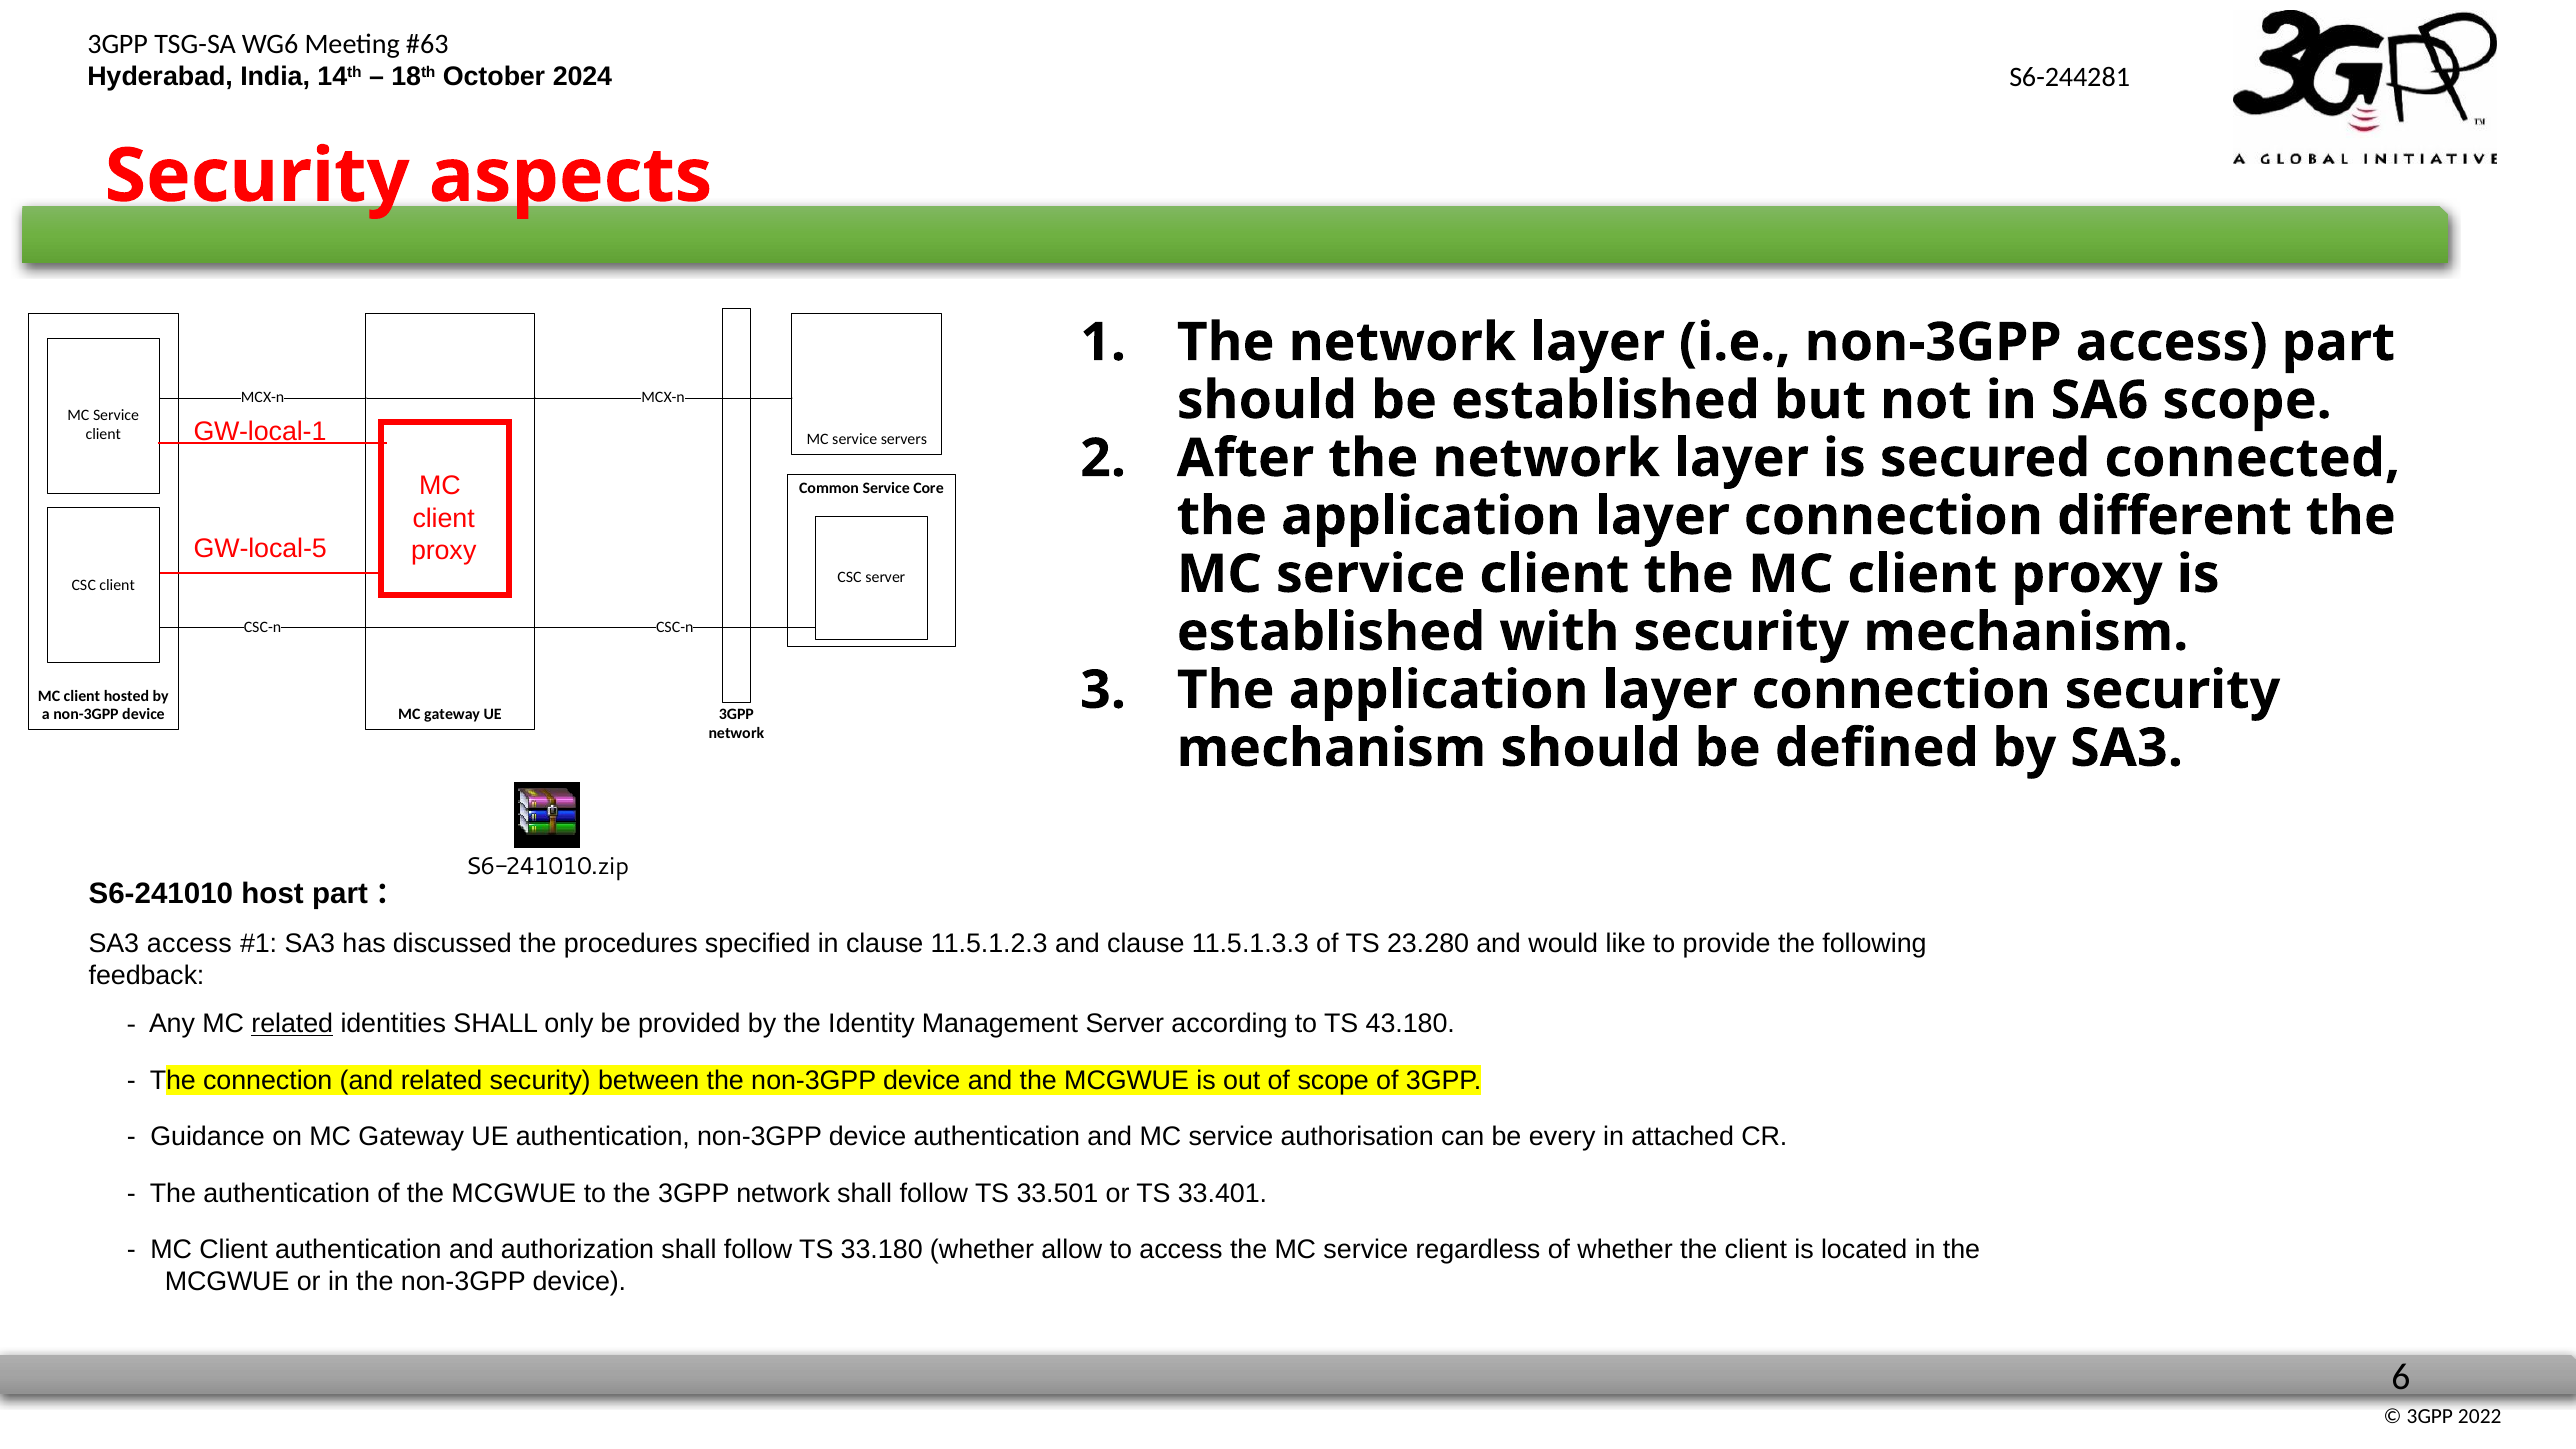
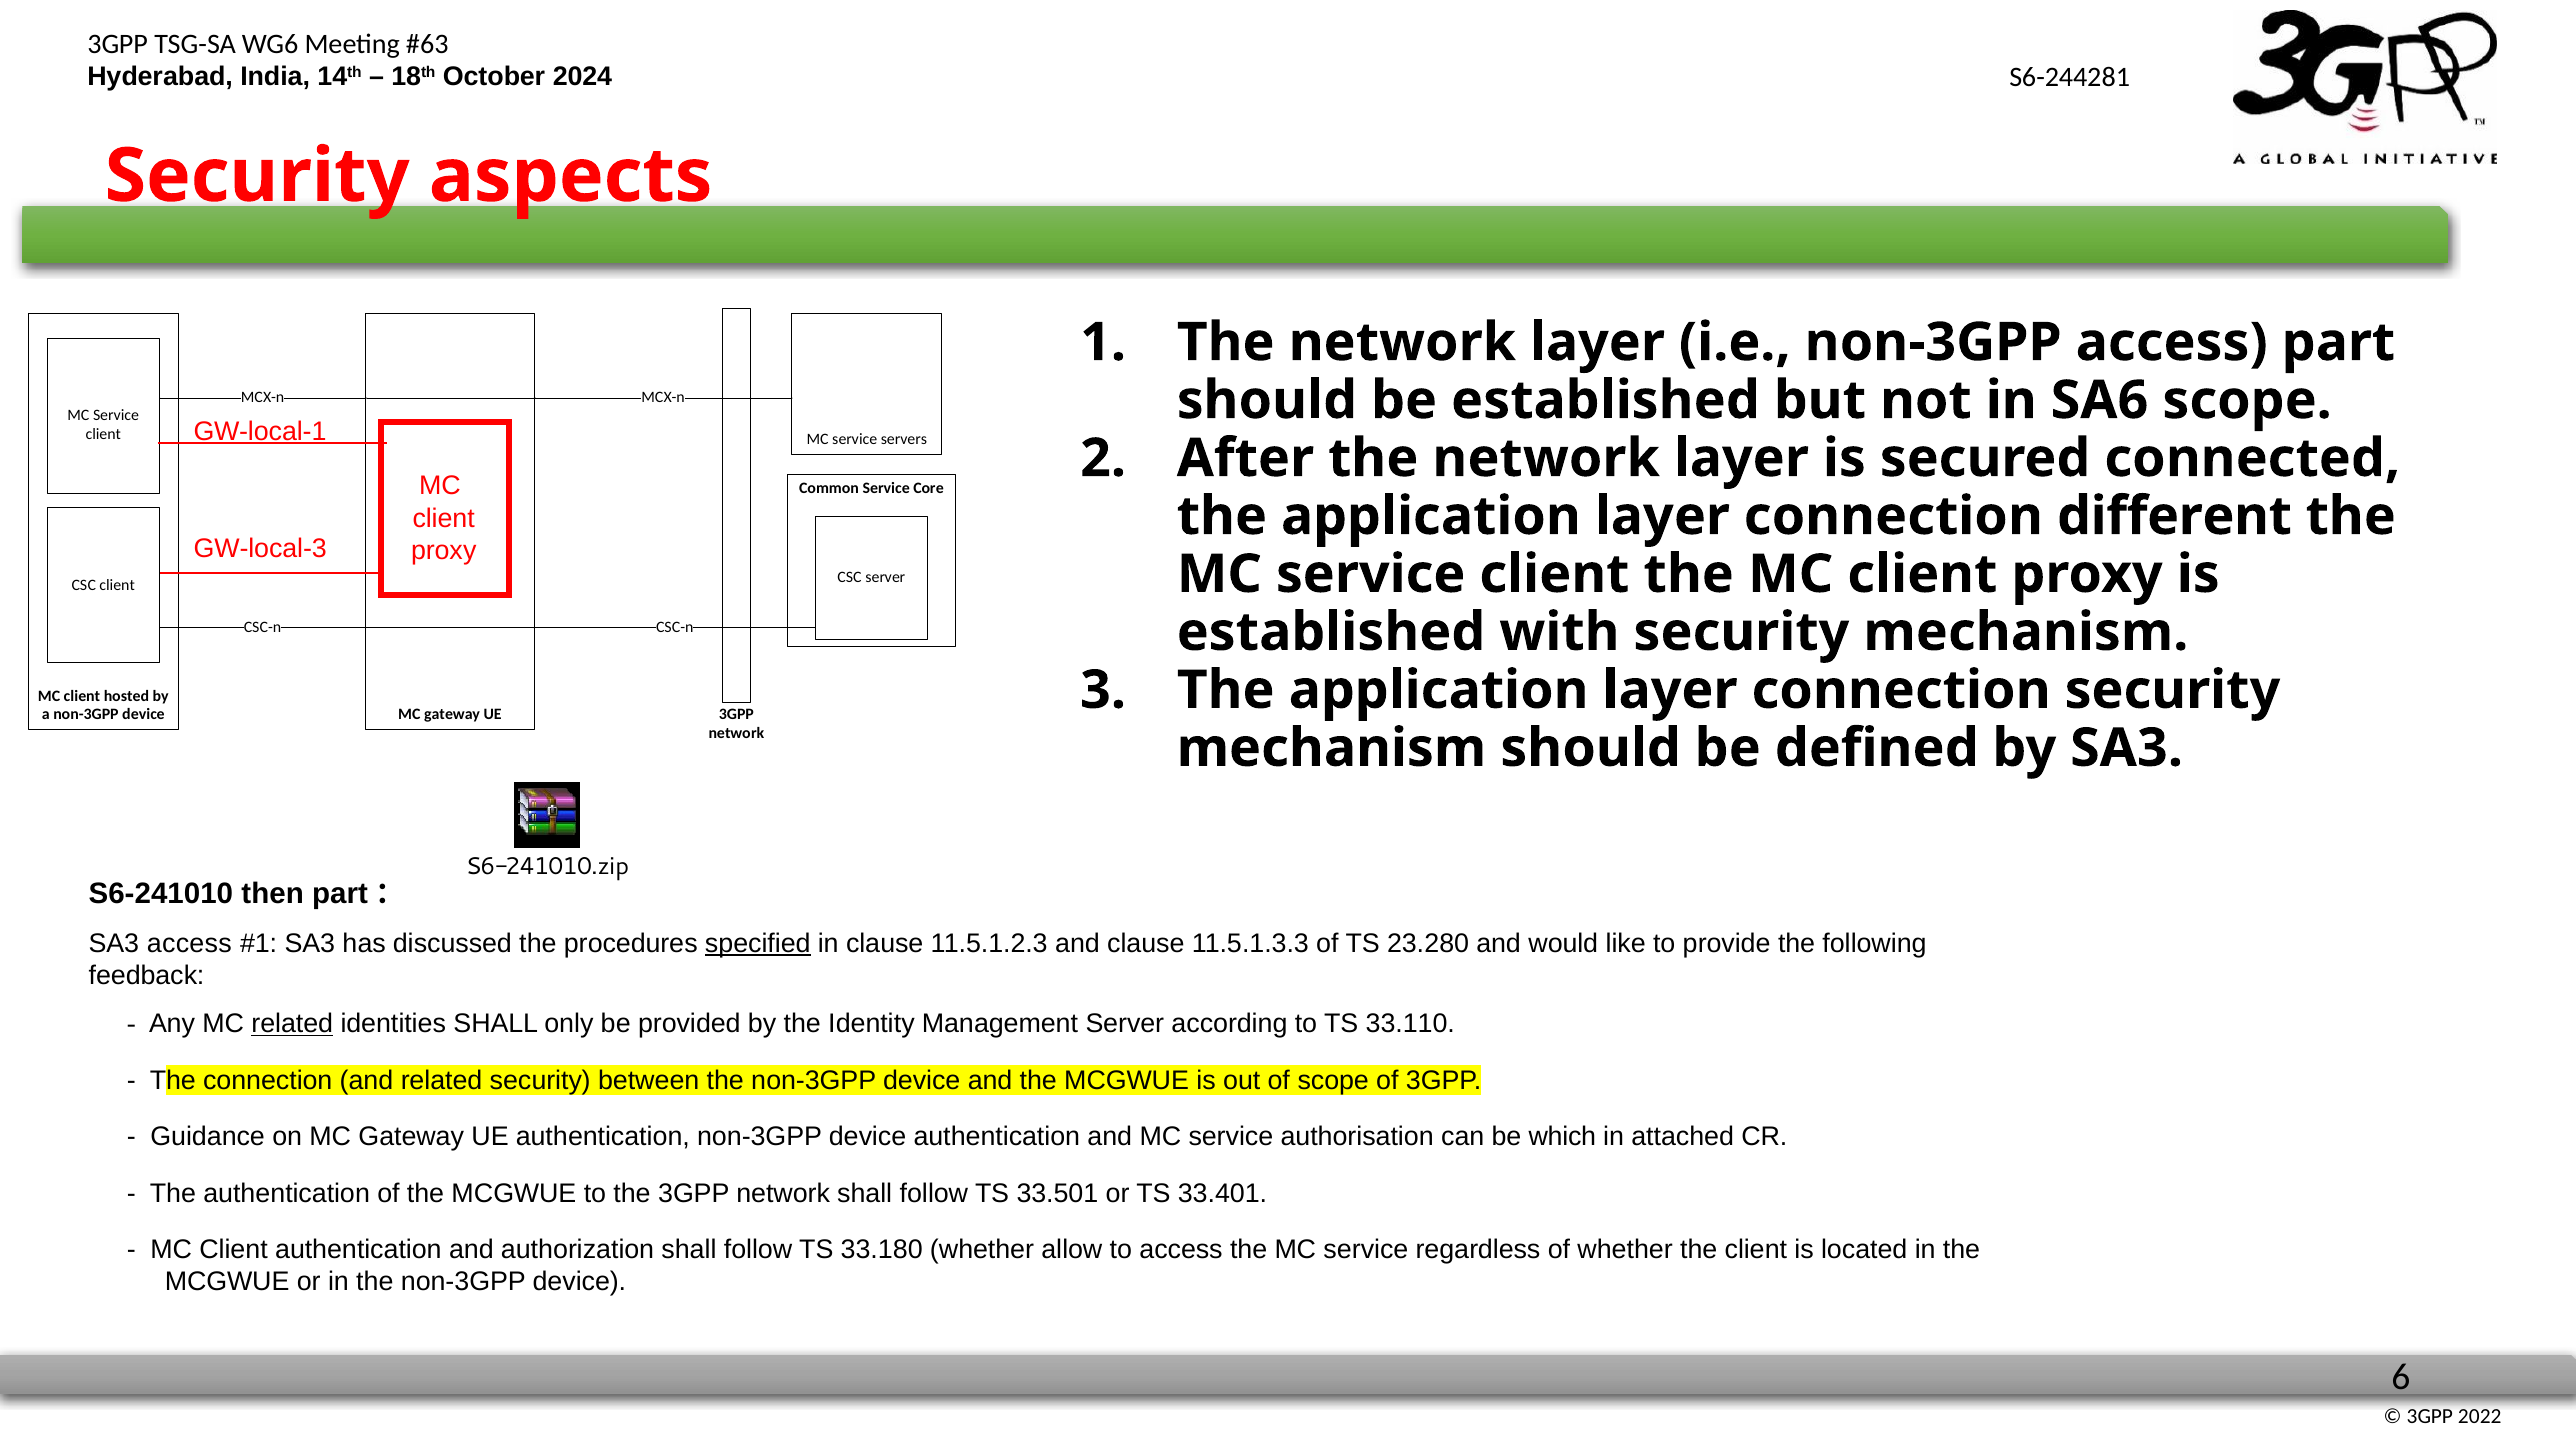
GW-local-5: GW-local-5 -> GW-local-3
host: host -> then
specified underline: none -> present
43.180: 43.180 -> 33.110
every: every -> which
